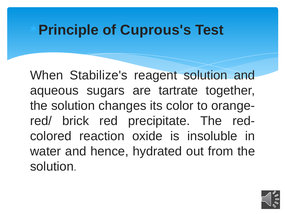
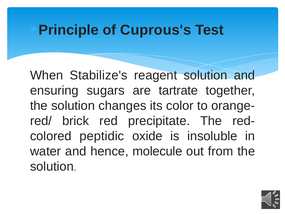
aqueous: aqueous -> ensuring
reaction: reaction -> peptidic
hydrated: hydrated -> molecule
